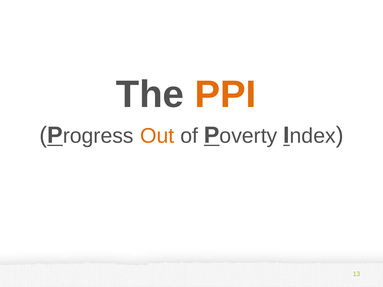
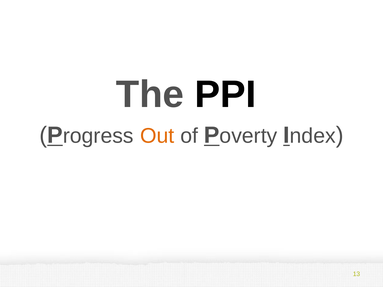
PPI colour: orange -> black
